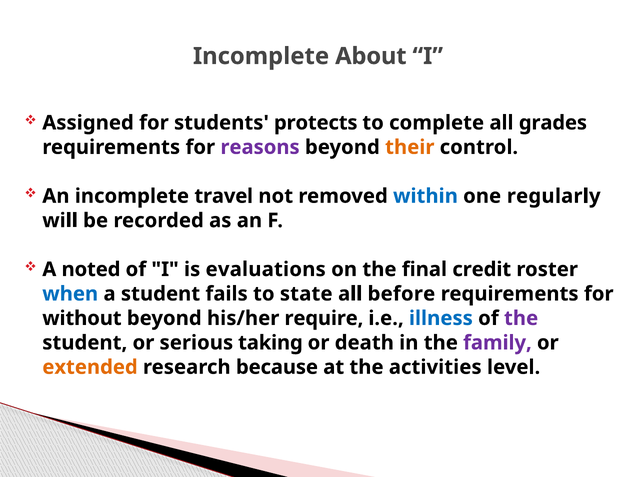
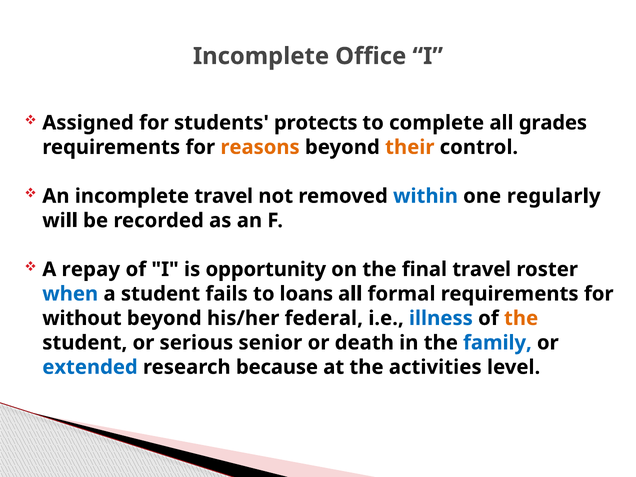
About: About -> Office
reasons colour: purple -> orange
noted: noted -> repay
evaluations: evaluations -> opportunity
final credit: credit -> travel
state: state -> loans
before: before -> formal
require: require -> federal
the at (521, 318) colour: purple -> orange
taking: taking -> senior
family colour: purple -> blue
extended colour: orange -> blue
